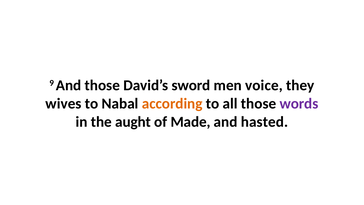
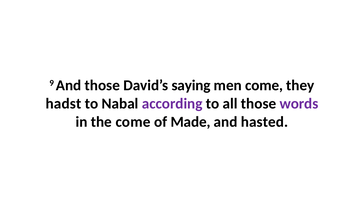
sword: sword -> saying
men voice: voice -> come
wives: wives -> hadst
according colour: orange -> purple
the aught: aught -> come
